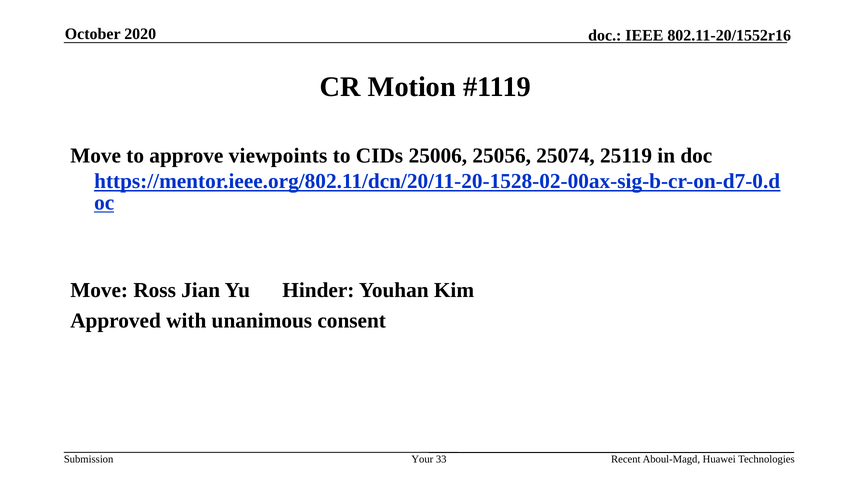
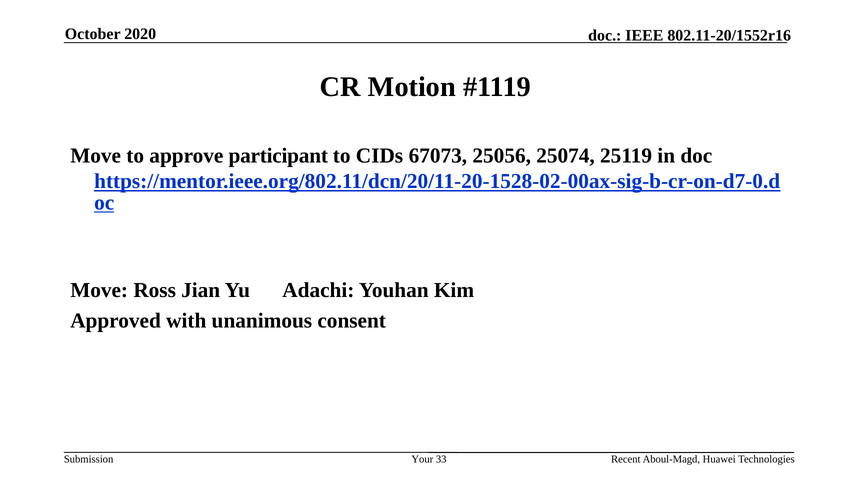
viewpoints: viewpoints -> participant
25006: 25006 -> 67073
Hinder: Hinder -> Adachi
